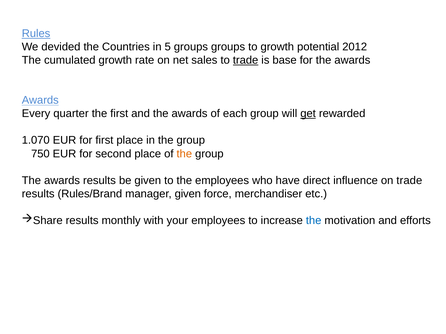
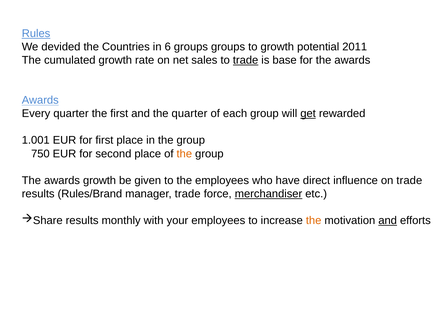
5: 5 -> 6
2012: 2012 -> 2011
and the awards: awards -> quarter
1.070: 1.070 -> 1.001
awards results: results -> growth
manager given: given -> trade
merchandiser underline: none -> present
the at (314, 221) colour: blue -> orange
and at (388, 221) underline: none -> present
